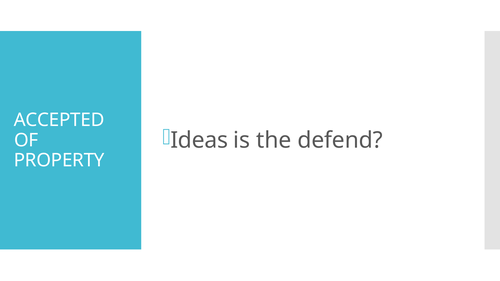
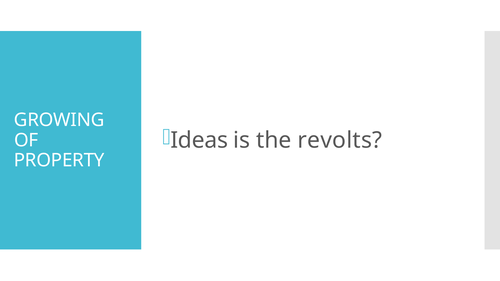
ACCEPTED: ACCEPTED -> GROWING
defend: defend -> revolts
